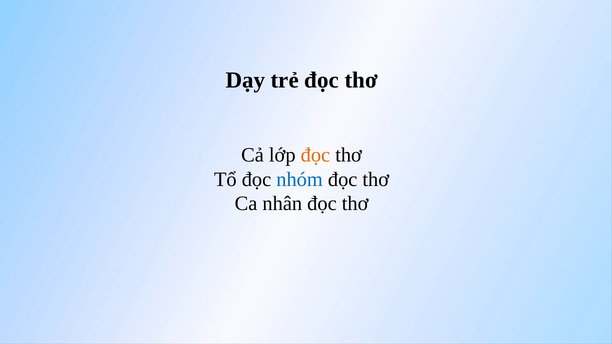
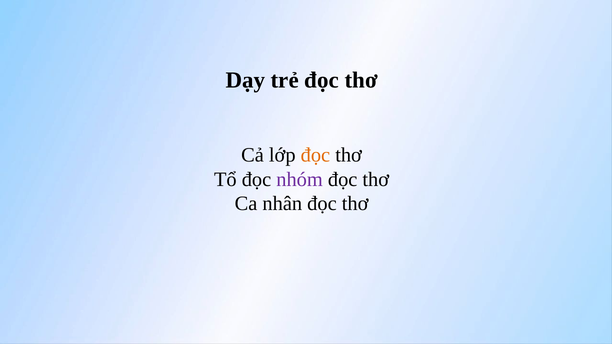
nhóm colour: blue -> purple
